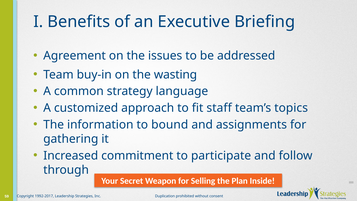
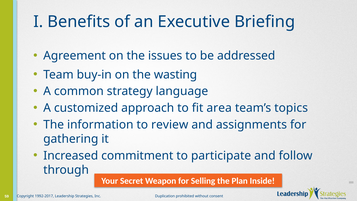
staff: staff -> area
bound: bound -> review
